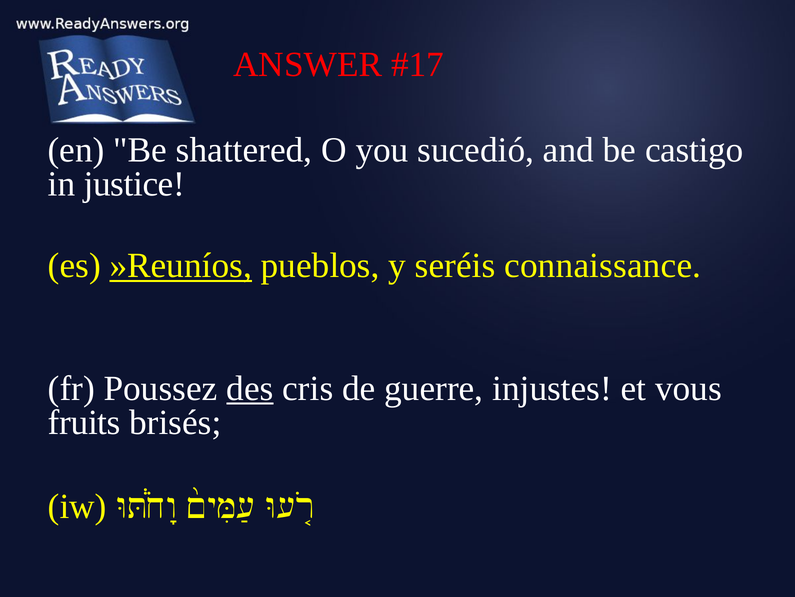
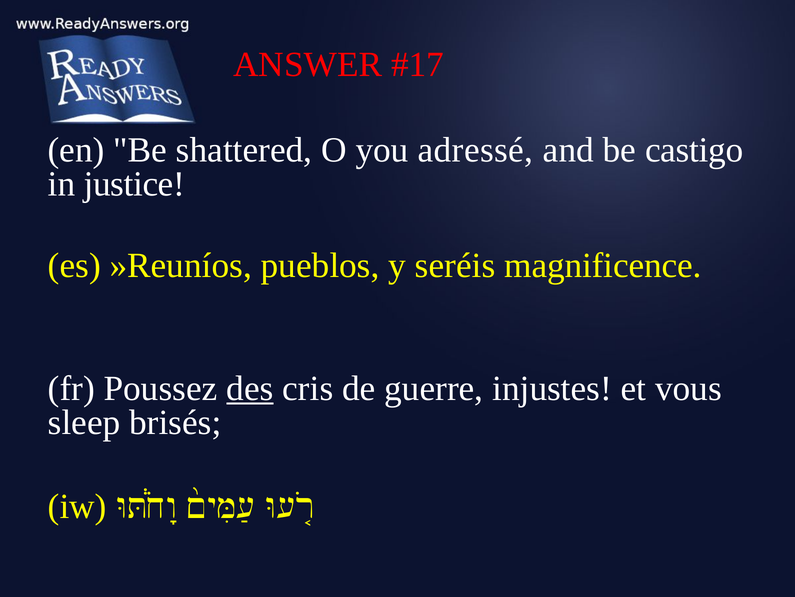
sucedió: sucedió -> adressé
»Reuníos underline: present -> none
connaissance: connaissance -> magnificence
fruits: fruits -> sleep
